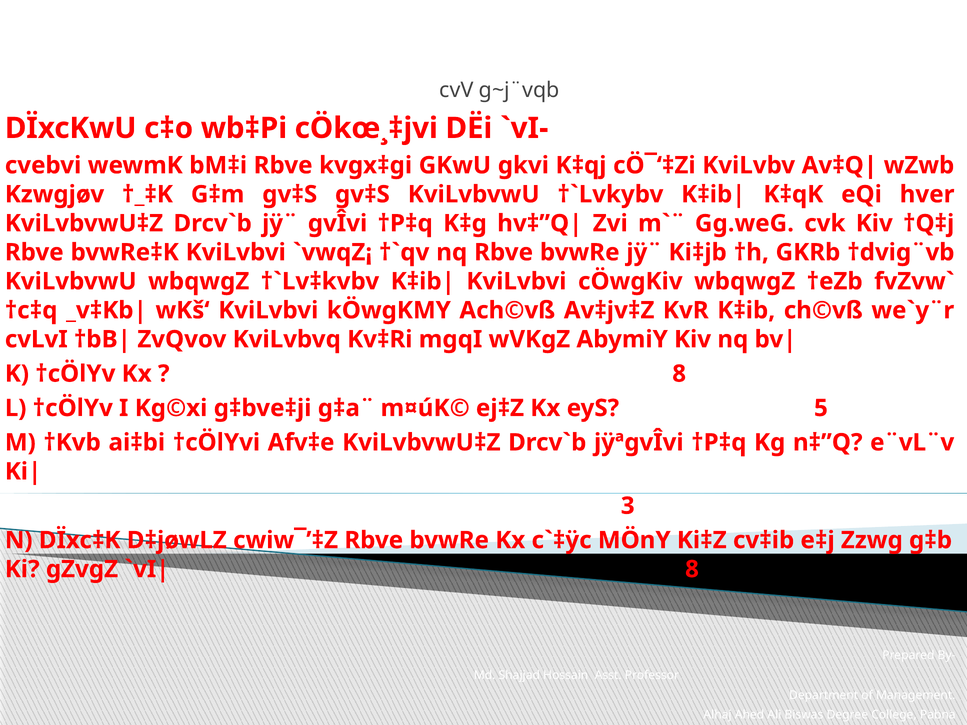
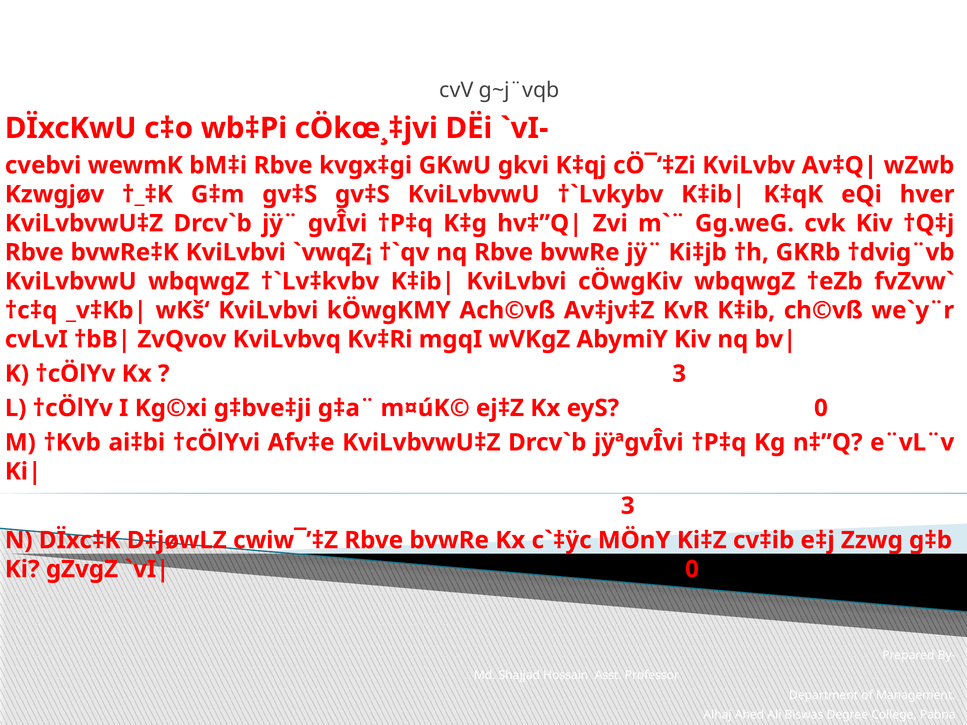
8 at (679, 374): 8 -> 3
eyS 5: 5 -> 0
8 at (692, 569): 8 -> 0
